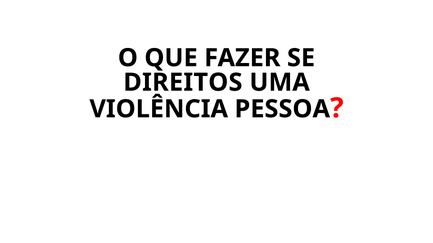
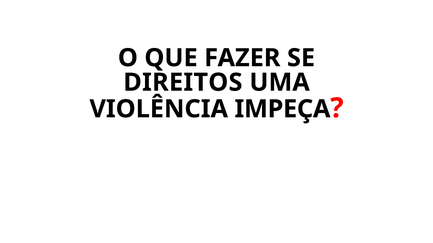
PESSOA: PESSOA -> IMPEÇA
